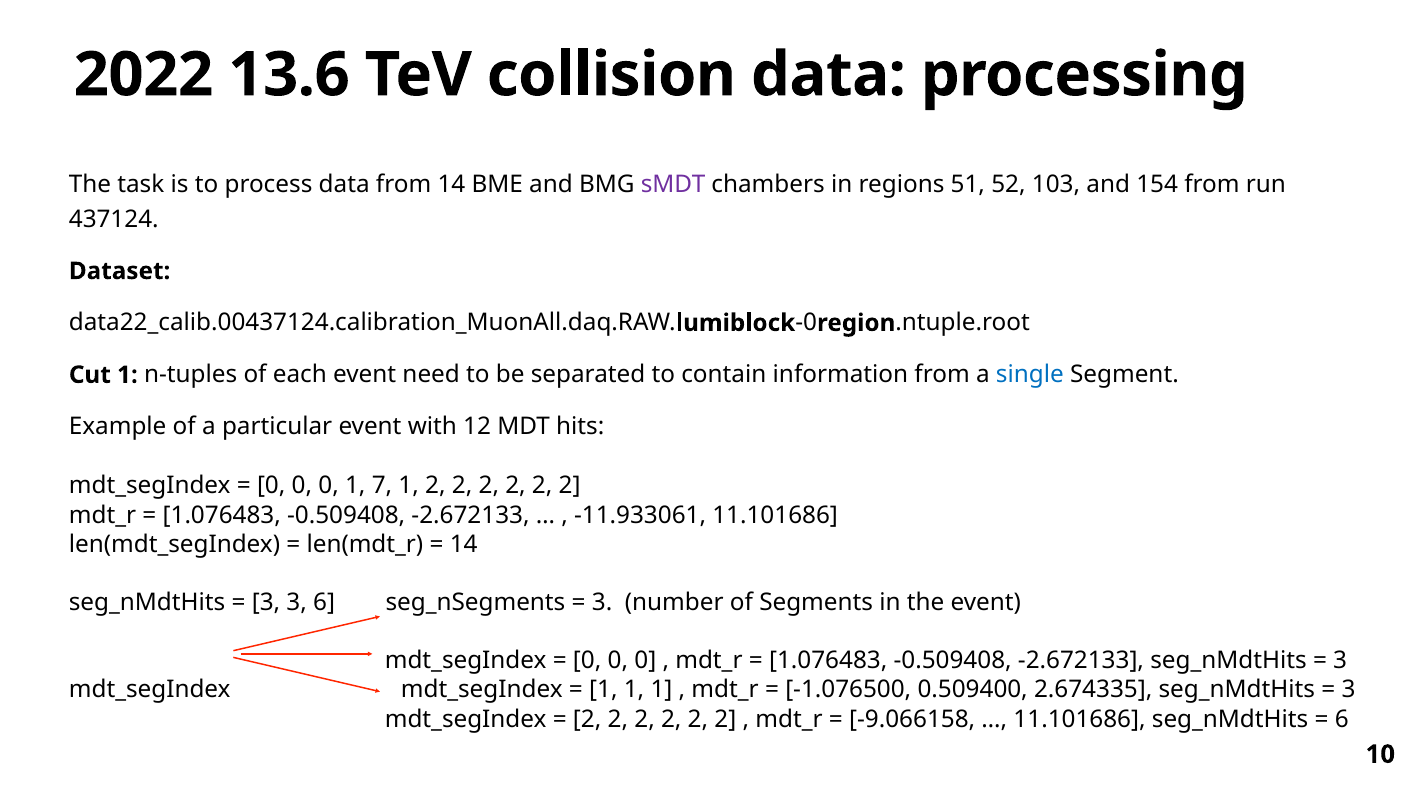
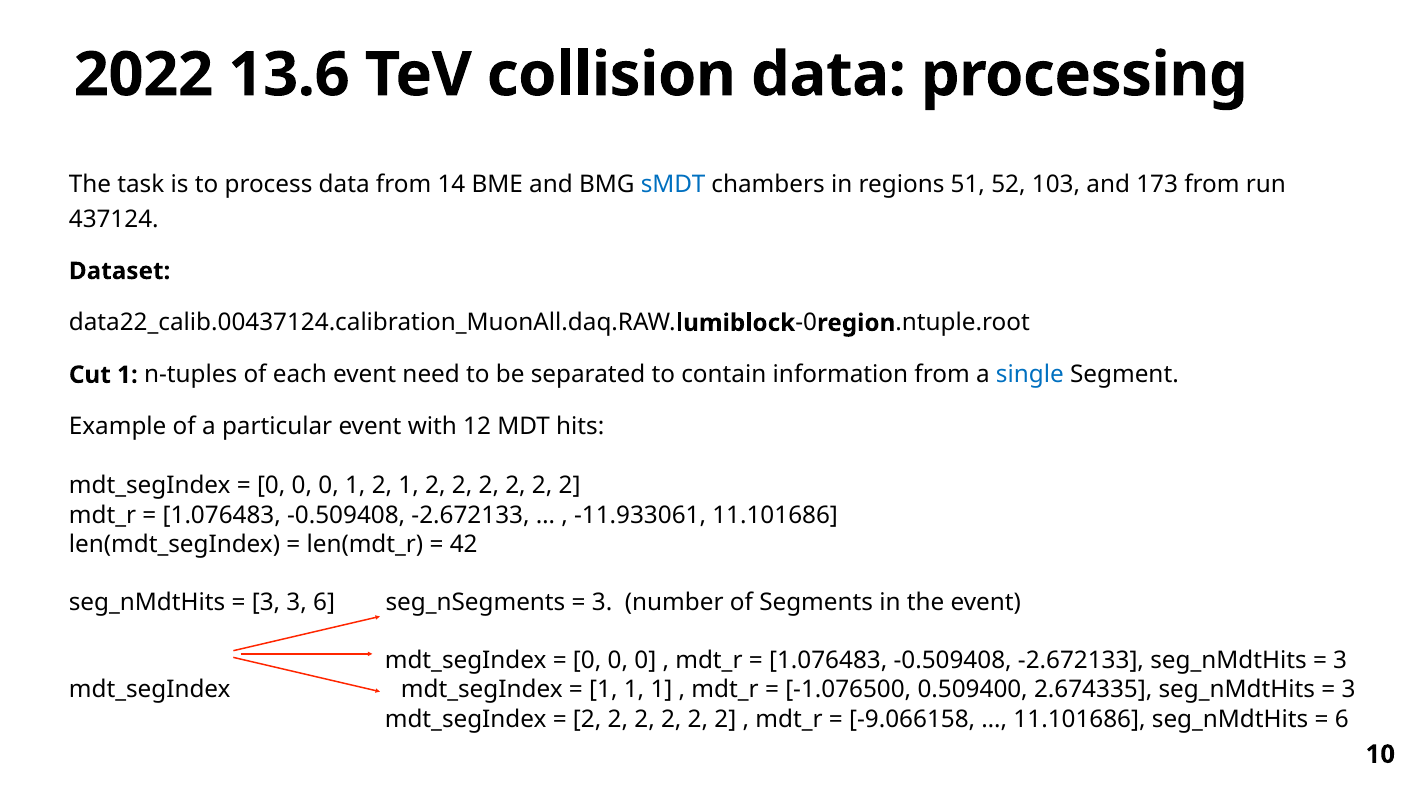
sMDT colour: purple -> blue
154: 154 -> 173
0 1 7: 7 -> 2
14 at (464, 544): 14 -> 42
